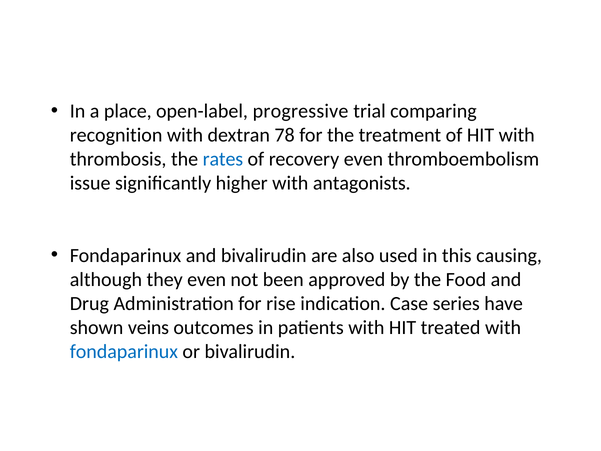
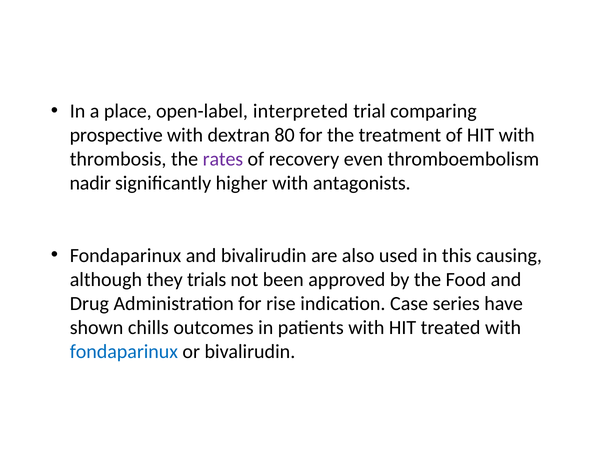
progressive: progressive -> interpreted
recognition: recognition -> prospective
78: 78 -> 80
rates colour: blue -> purple
issue: issue -> nadir
they even: even -> trials
veins: veins -> chills
